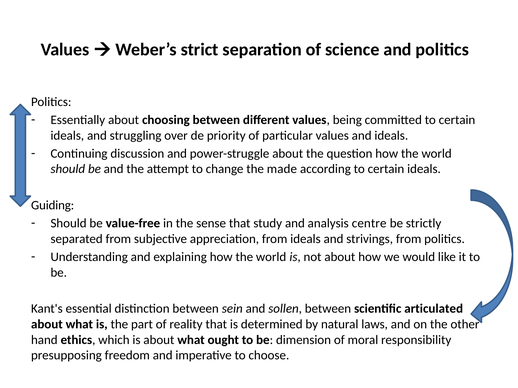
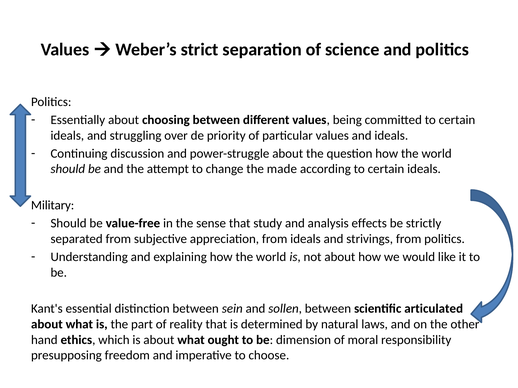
Guiding: Guiding -> Military
centre: centre -> effects
